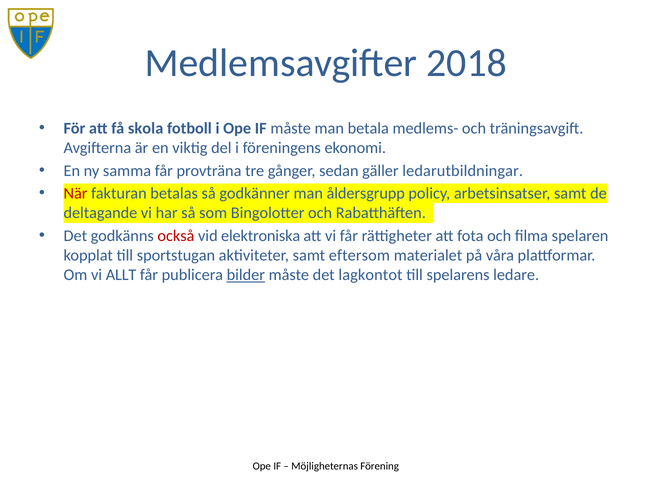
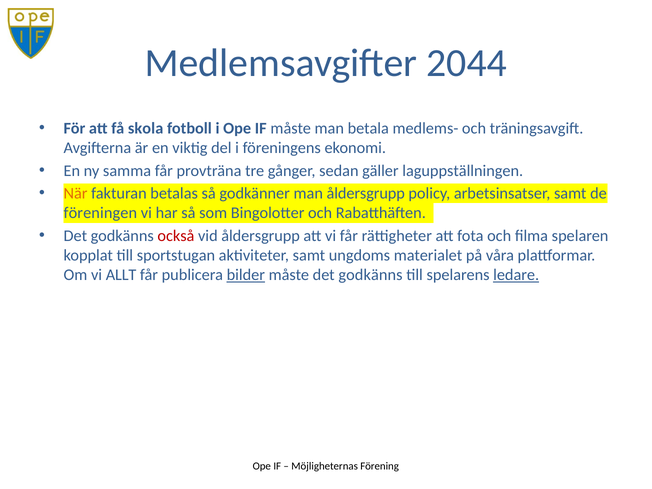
2018: 2018 -> 2044
ledarutbildningar: ledarutbildningar -> laguppställningen
När colour: red -> orange
deltagande: deltagande -> föreningen
vid elektroniska: elektroniska -> åldersgrupp
eftersom: eftersom -> ungdoms
måste det lagkontot: lagkontot -> godkänns
ledare underline: none -> present
